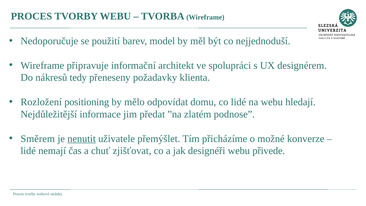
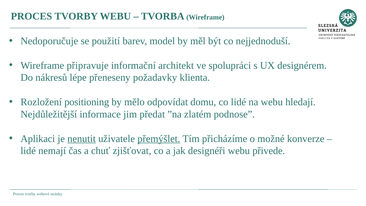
tedy: tedy -> lépe
Směrem: Směrem -> Aplikaci
přemýšlet underline: none -> present
